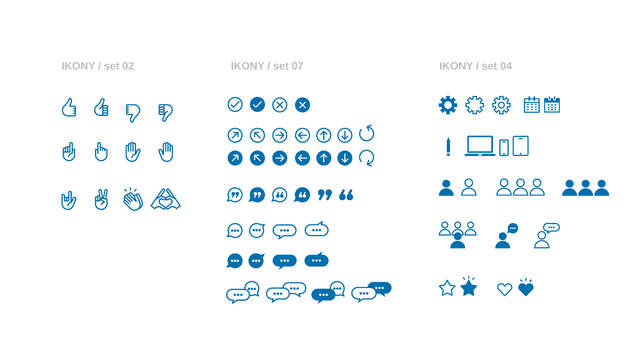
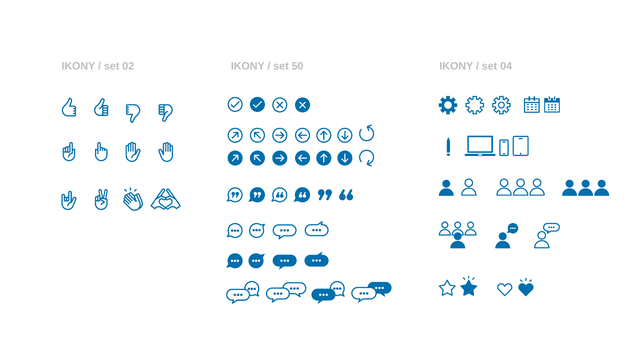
07: 07 -> 50
